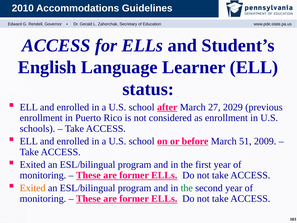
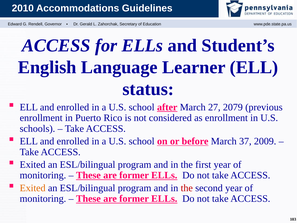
2029: 2029 -> 2079
51: 51 -> 37
the at (187, 188) colour: green -> red
